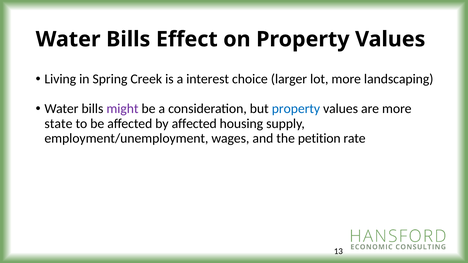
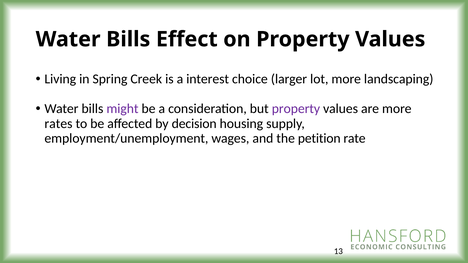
property at (296, 109) colour: blue -> purple
state: state -> rates
by affected: affected -> decision
